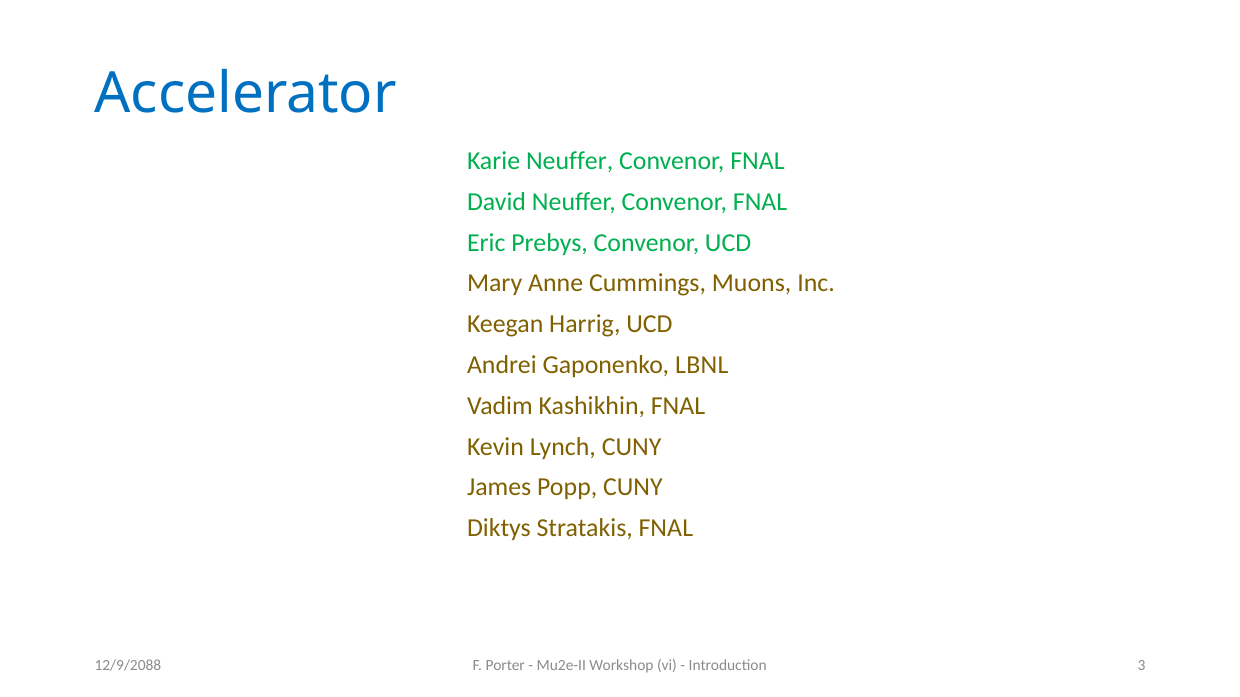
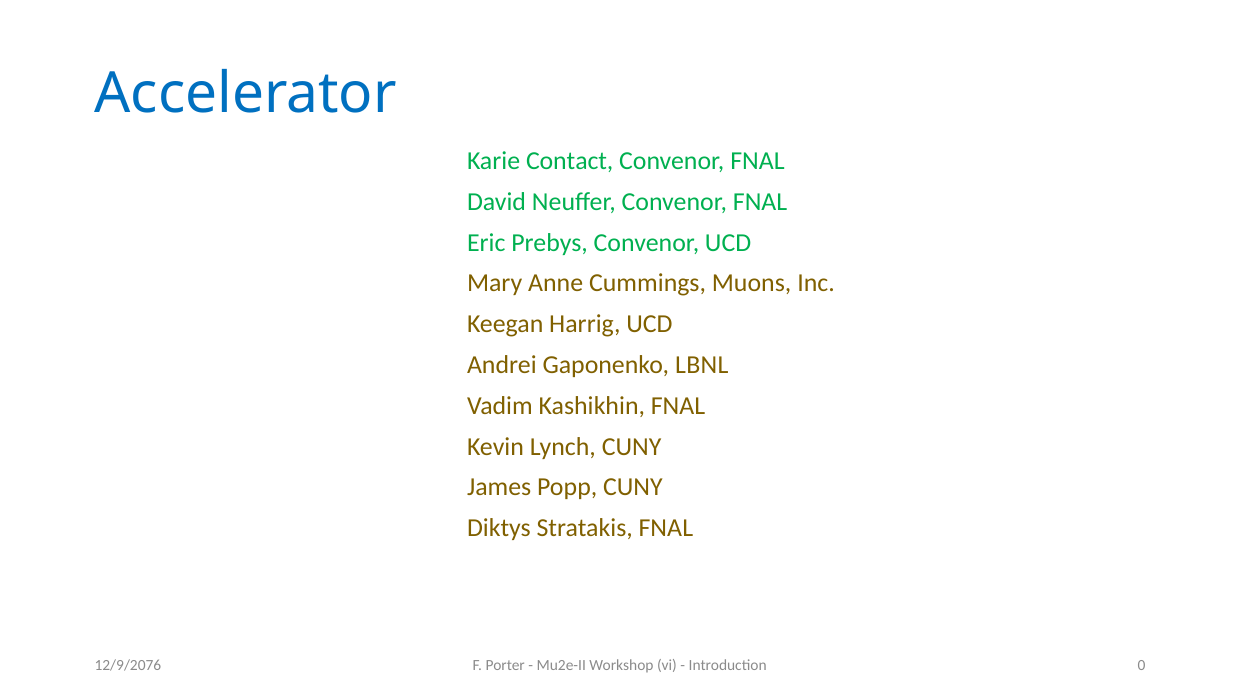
Karie Neuffer: Neuffer -> Contact
3: 3 -> 0
12/9/2088: 12/9/2088 -> 12/9/2076
